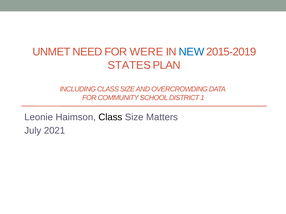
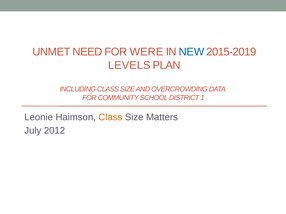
STATES: STATES -> LEVELS
Class at (110, 117) colour: black -> orange
2021: 2021 -> 2012
